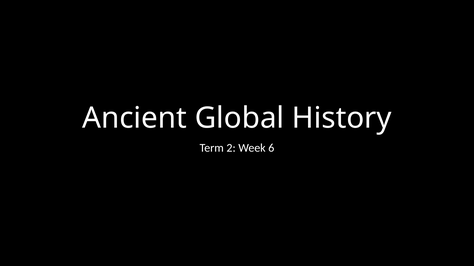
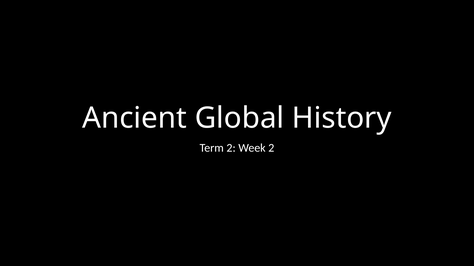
Week 6: 6 -> 2
